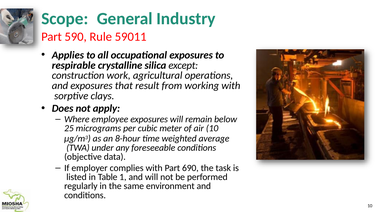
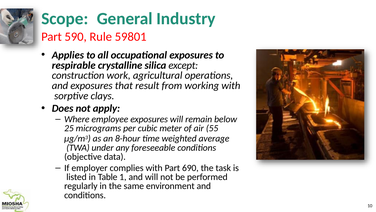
59011: 59011 -> 59801
air 10: 10 -> 55
